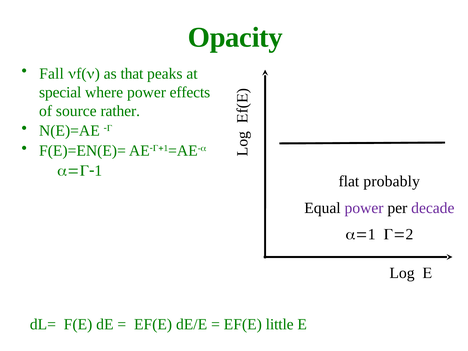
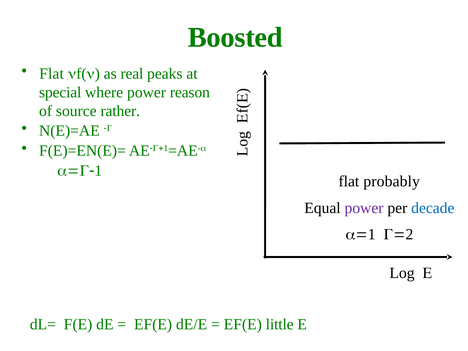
Opacity: Opacity -> Boosted
Fall at (52, 74): Fall -> Flat
that: that -> real
effects: effects -> reason
decade colour: purple -> blue
